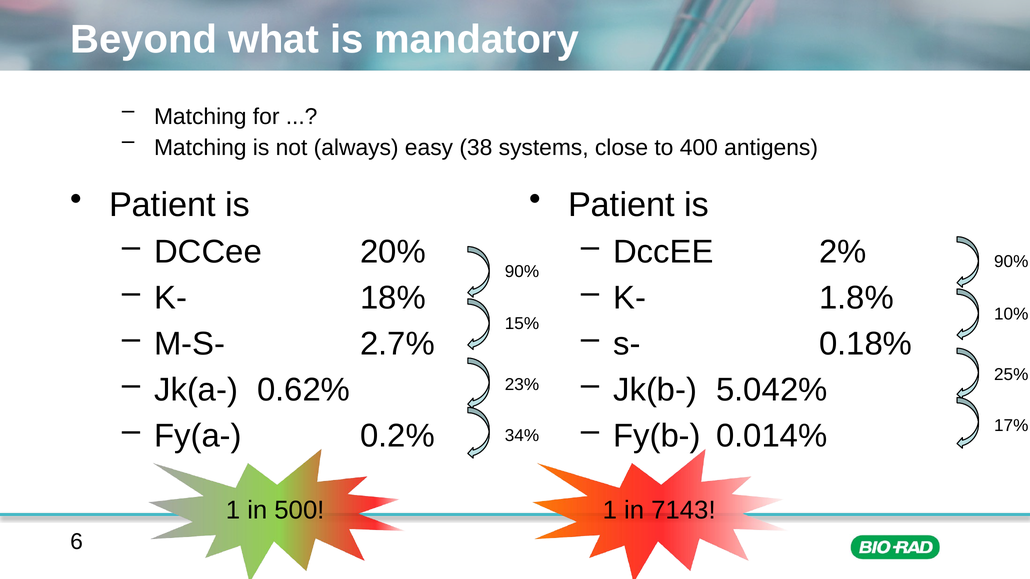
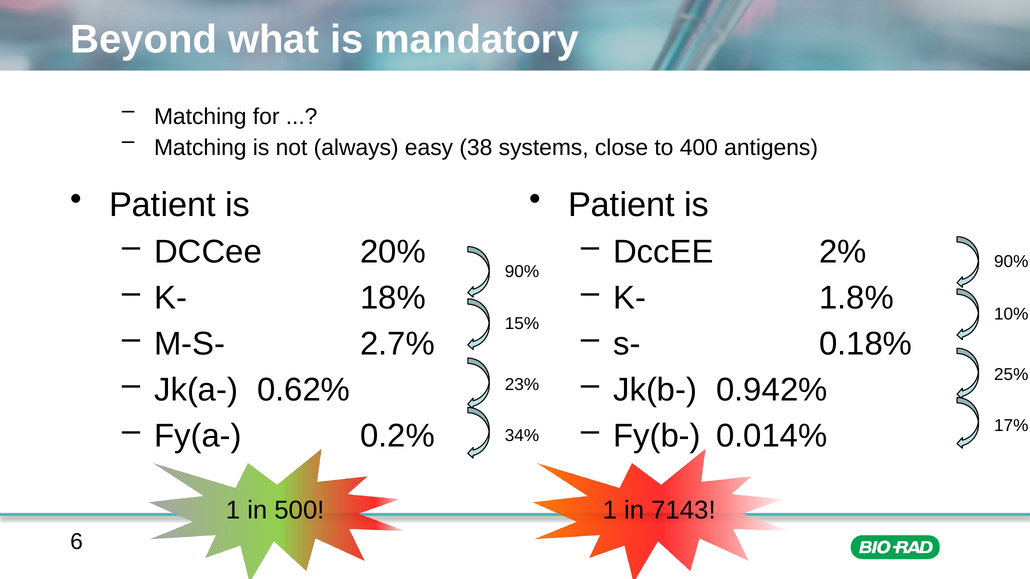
5.042%: 5.042% -> 0.942%
